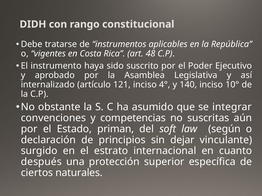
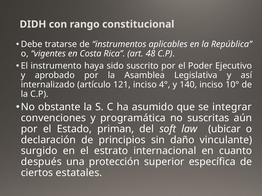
competencias: competencias -> programática
según: según -> ubicar
dejar: dejar -> daño
naturales: naturales -> estatales
